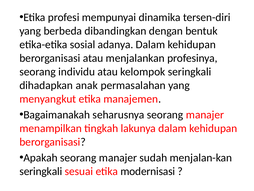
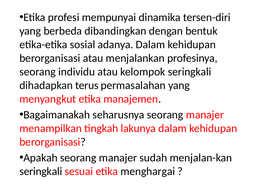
anak: anak -> terus
modernisasi: modernisasi -> menghargai
